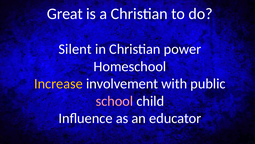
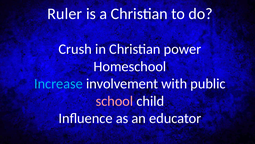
Great: Great -> Ruler
Silent: Silent -> Crush
Increase colour: yellow -> light blue
